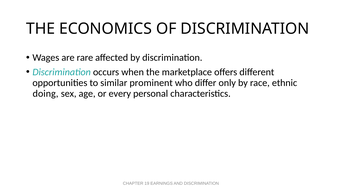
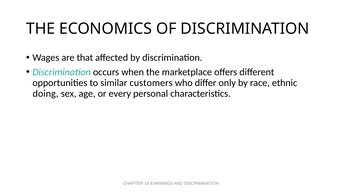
rare: rare -> that
prominent: prominent -> customers
